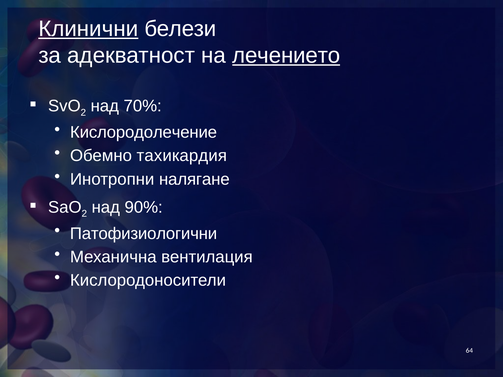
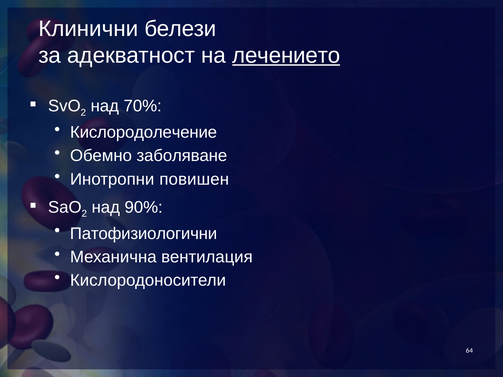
Клинични underline: present -> none
тахикардия: тахикардия -> заболяване
налягане: налягане -> повишен
